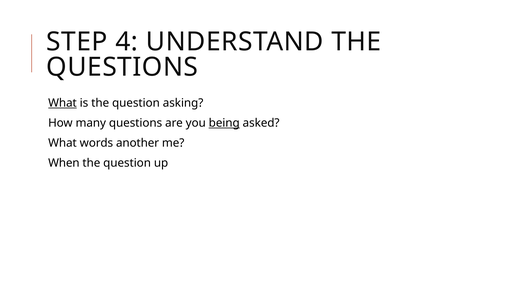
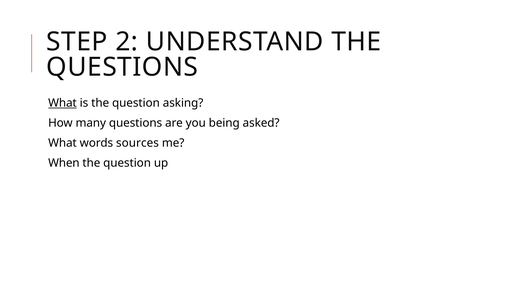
4: 4 -> 2
being underline: present -> none
another: another -> sources
